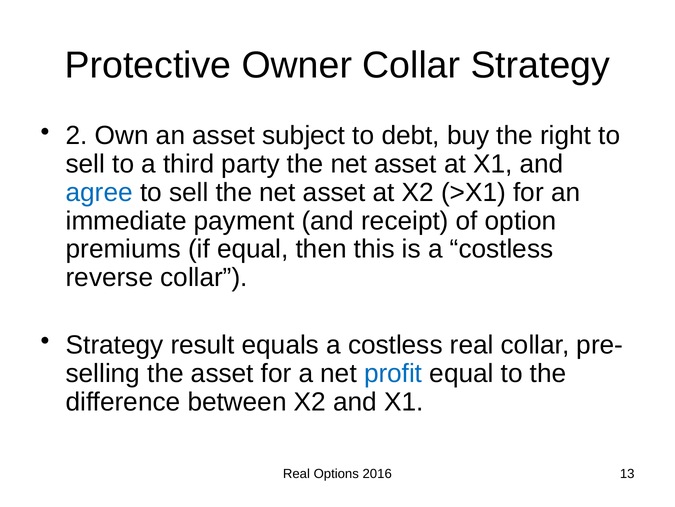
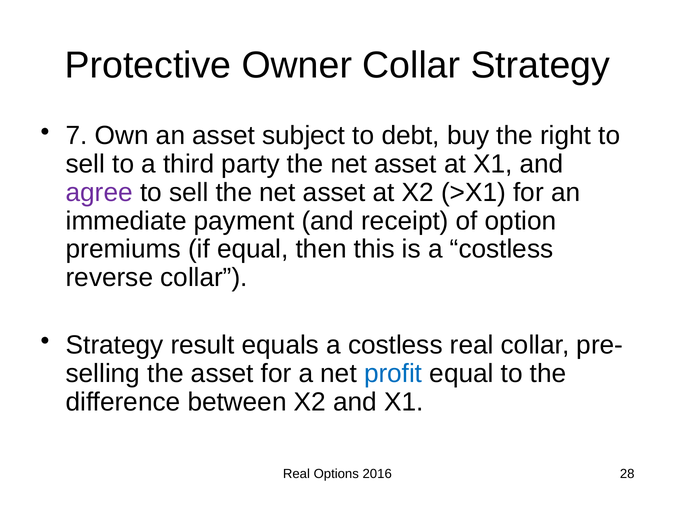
2: 2 -> 7
agree colour: blue -> purple
13: 13 -> 28
